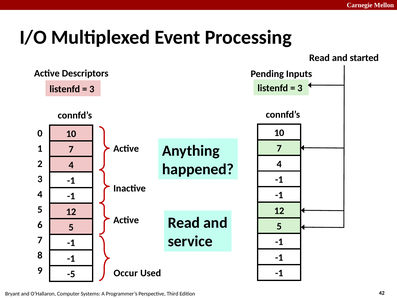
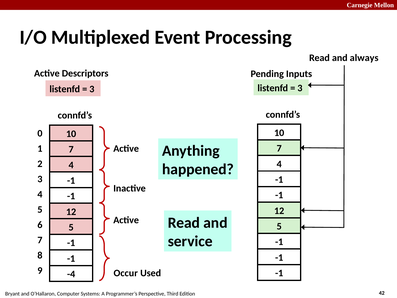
started: started -> always
-5: -5 -> -4
